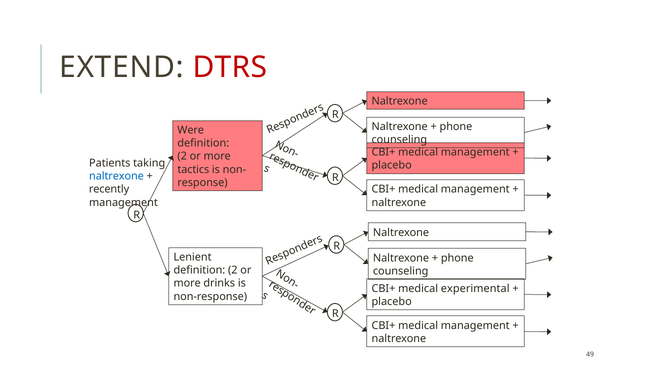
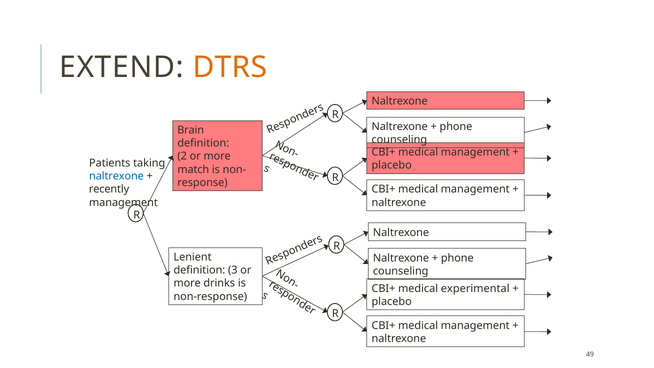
DTRS colour: red -> orange
Were: Were -> Brain
tactics: tactics -> match
2 at (233, 270): 2 -> 3
